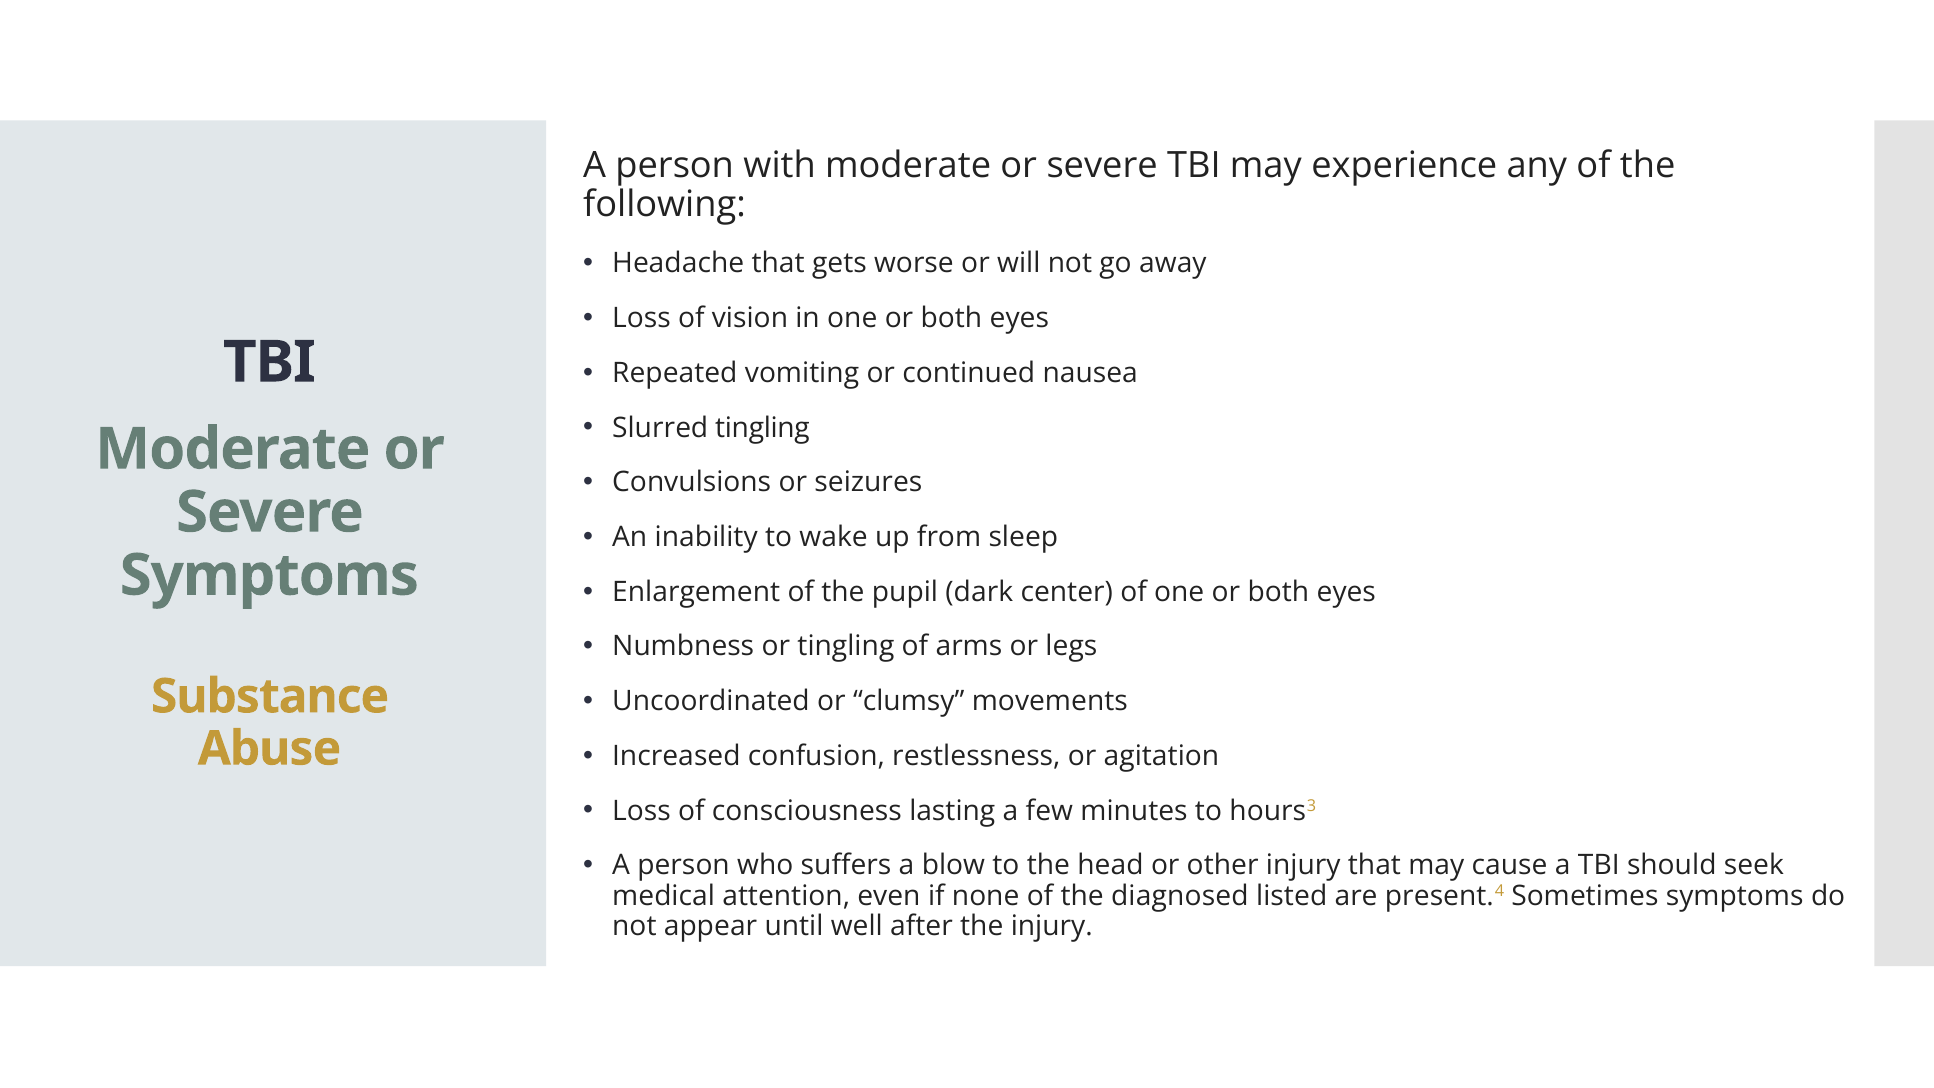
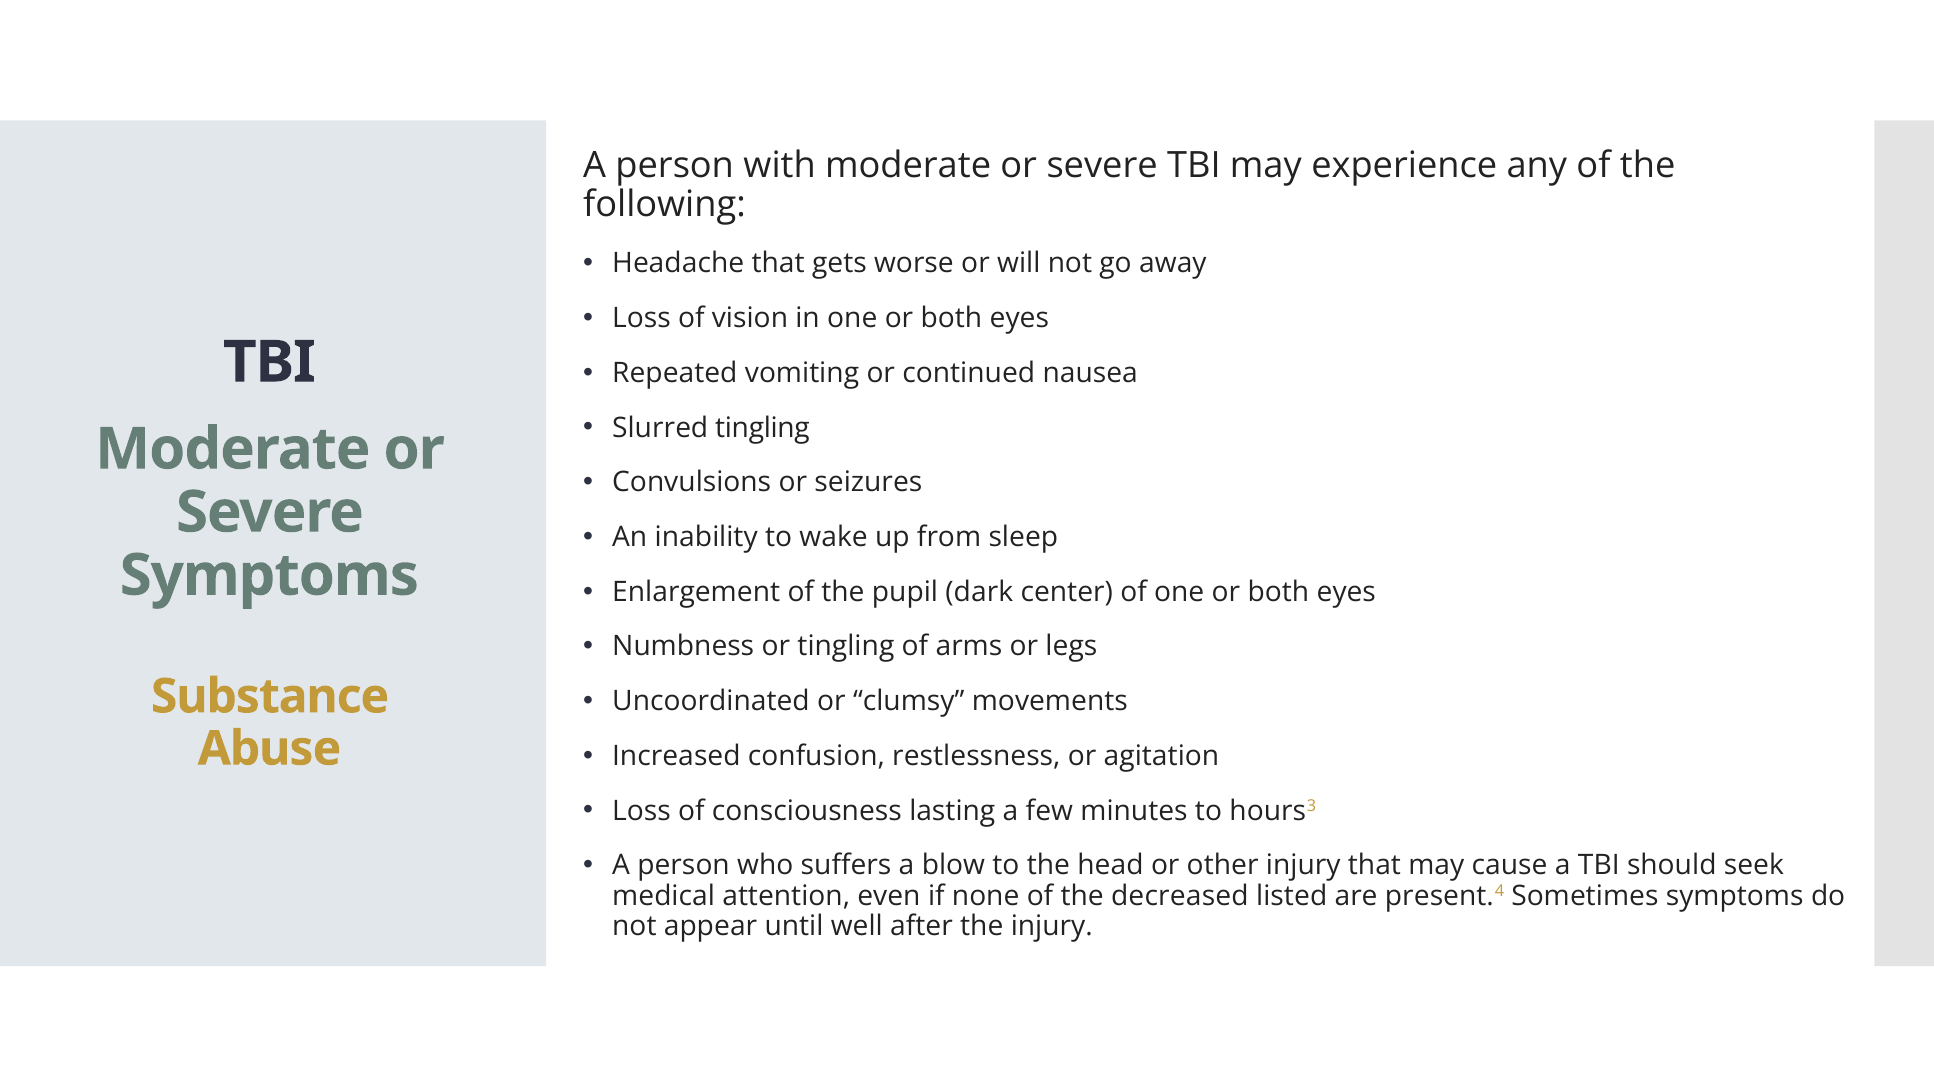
diagnosed: diagnosed -> decreased
